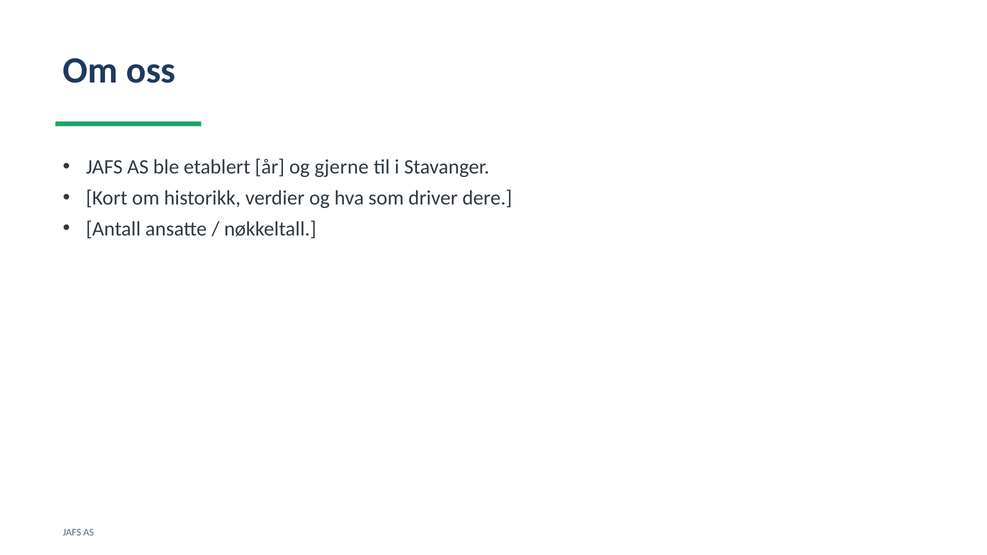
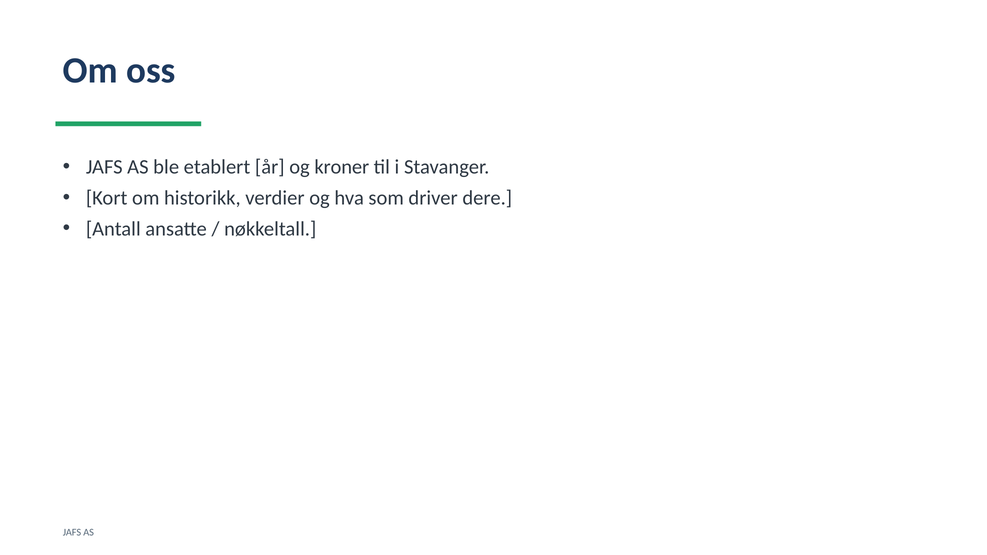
gjerne: gjerne -> kroner
